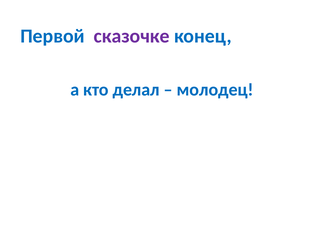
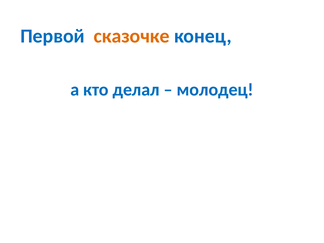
сказочке colour: purple -> orange
